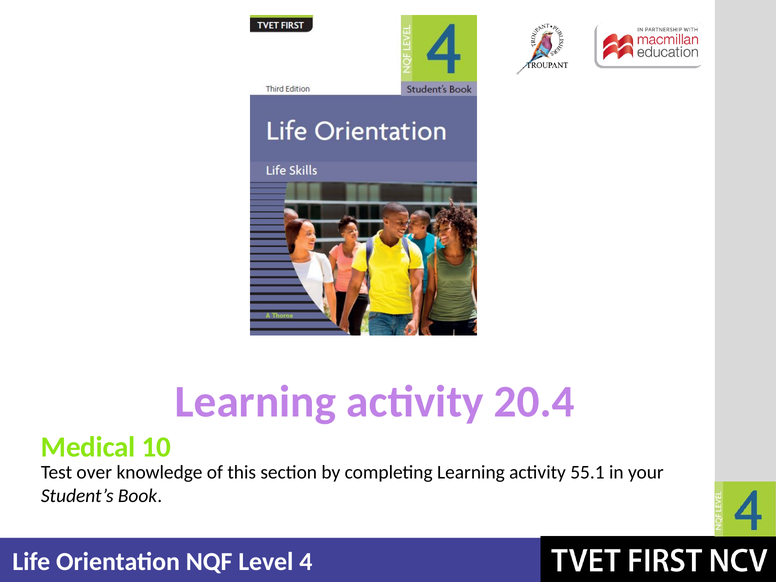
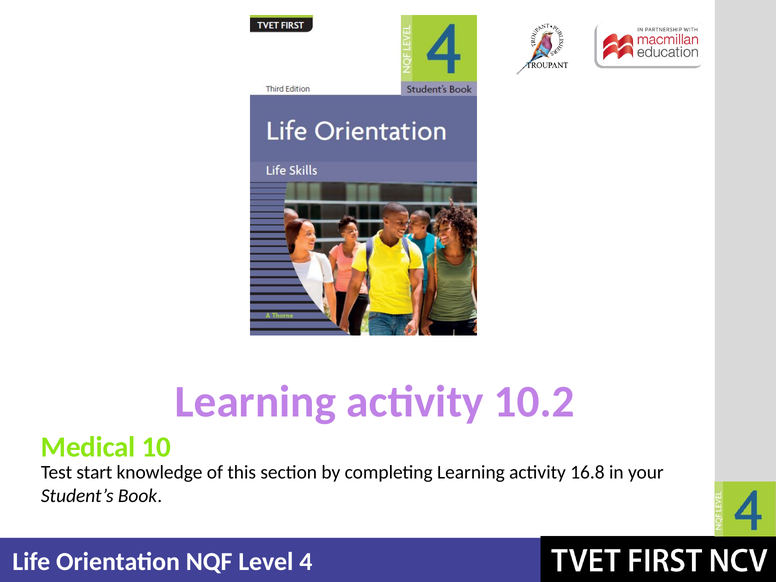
20.4: 20.4 -> 10.2
over: over -> start
55.1: 55.1 -> 16.8
